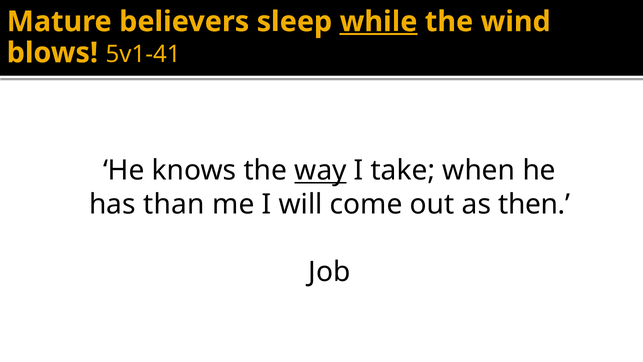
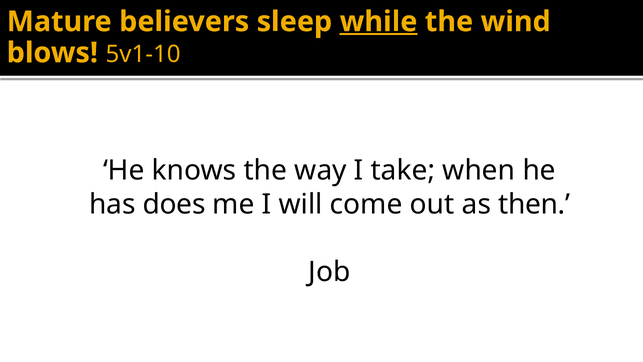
5v1-41: 5v1-41 -> 5v1-10
way underline: present -> none
than: than -> does
